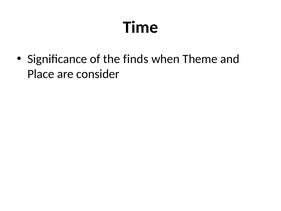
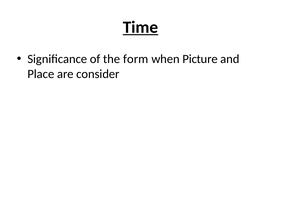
Time underline: none -> present
finds: finds -> form
Theme: Theme -> Picture
